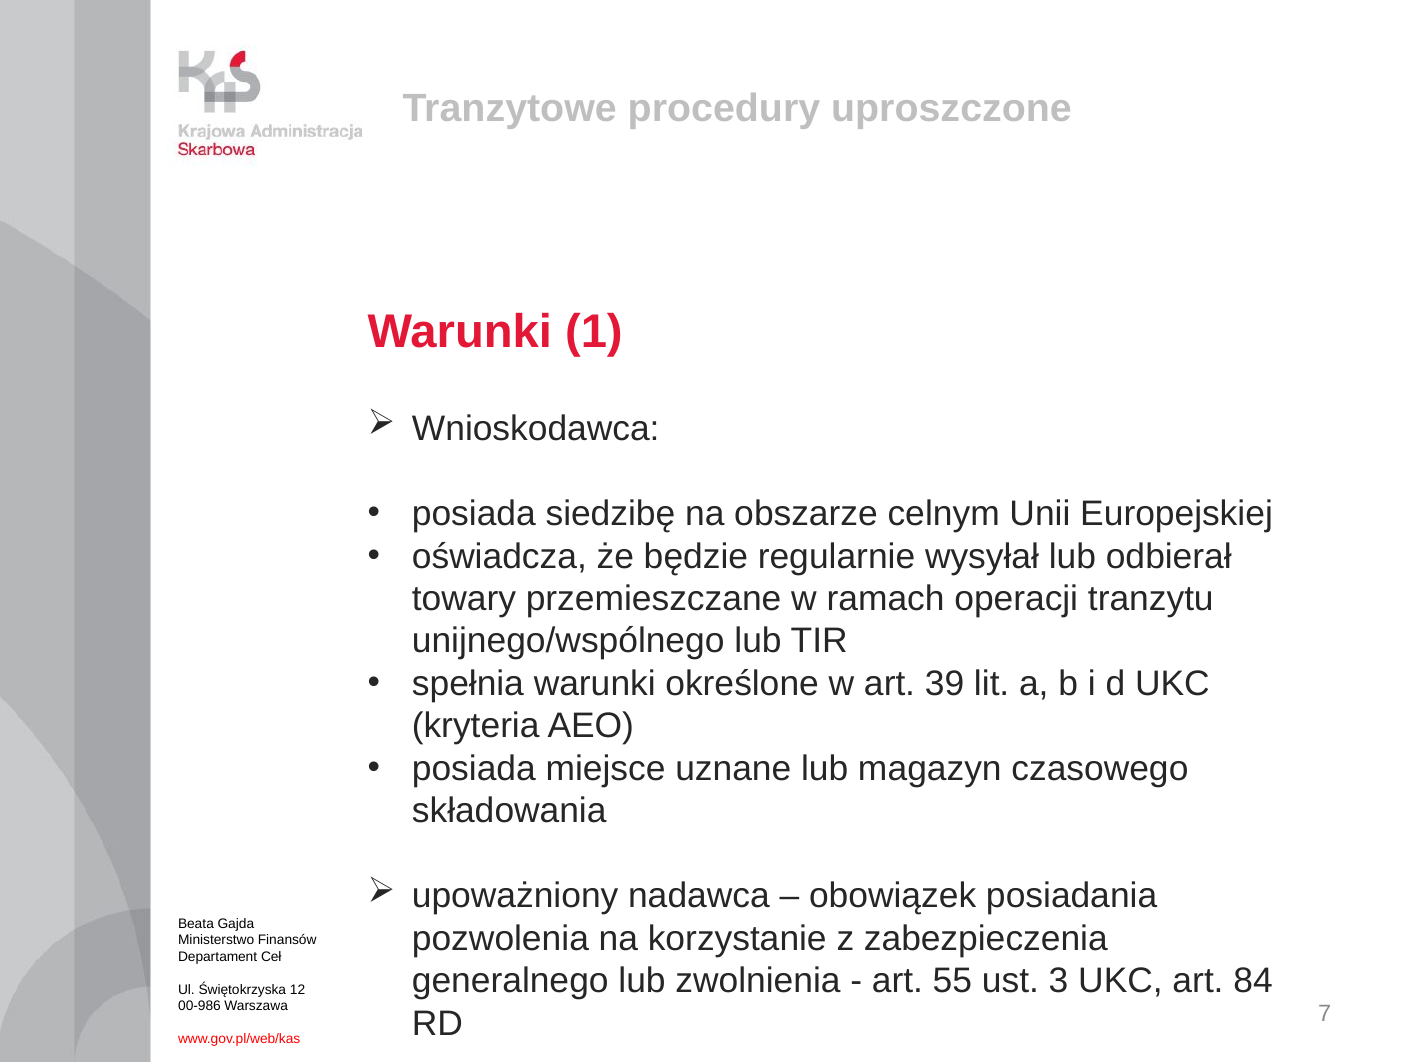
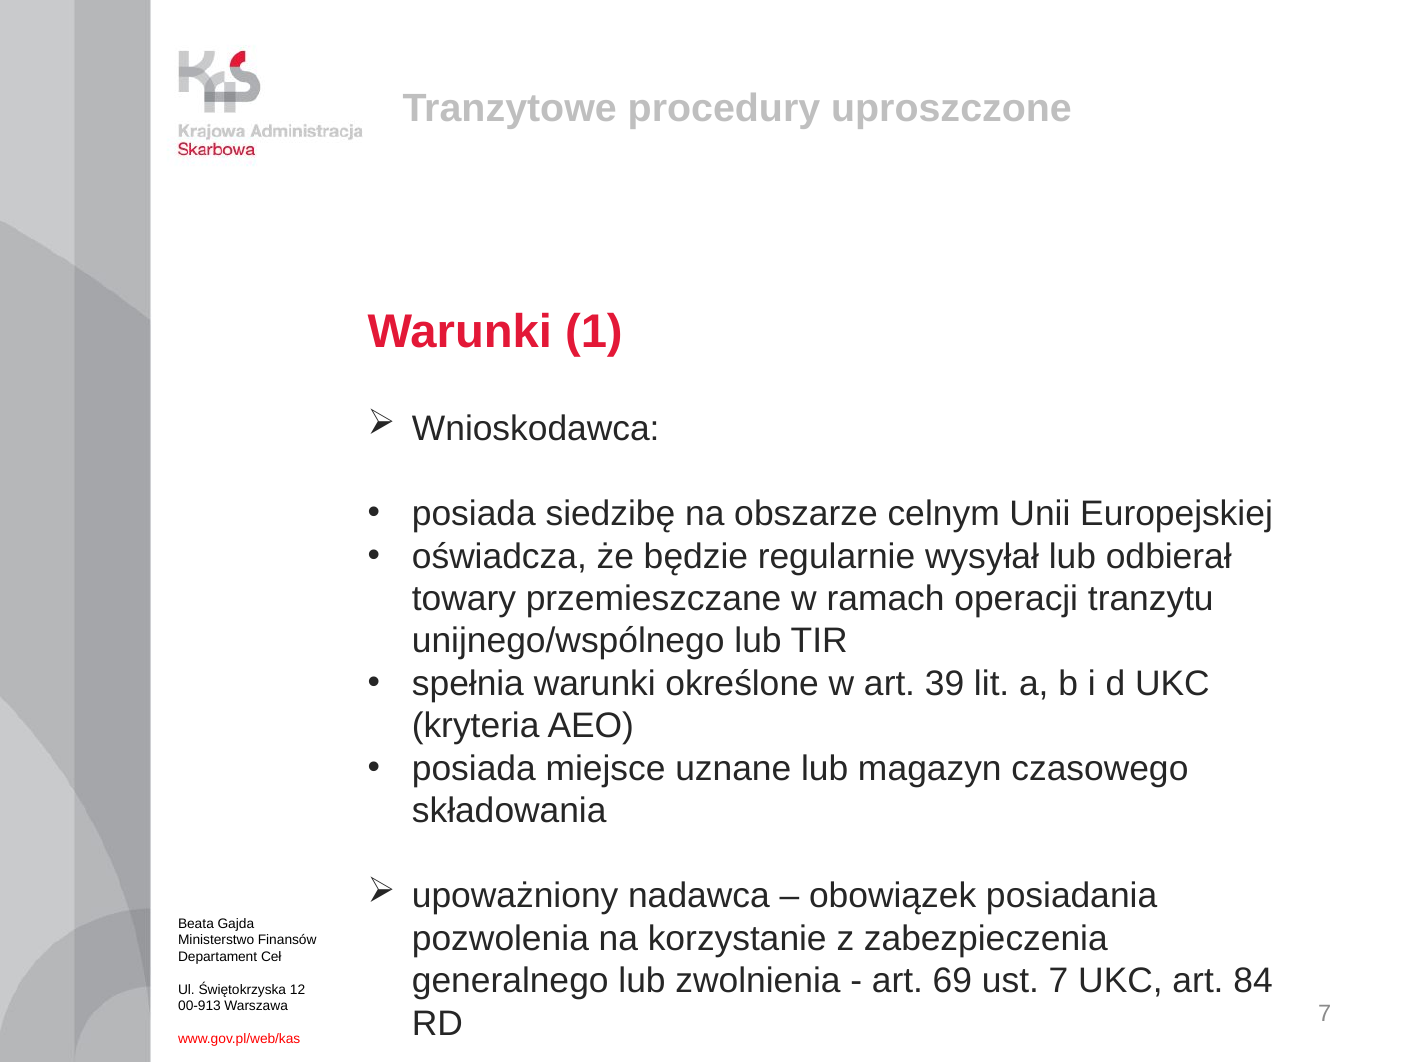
55: 55 -> 69
ust 3: 3 -> 7
00-986: 00-986 -> 00-913
